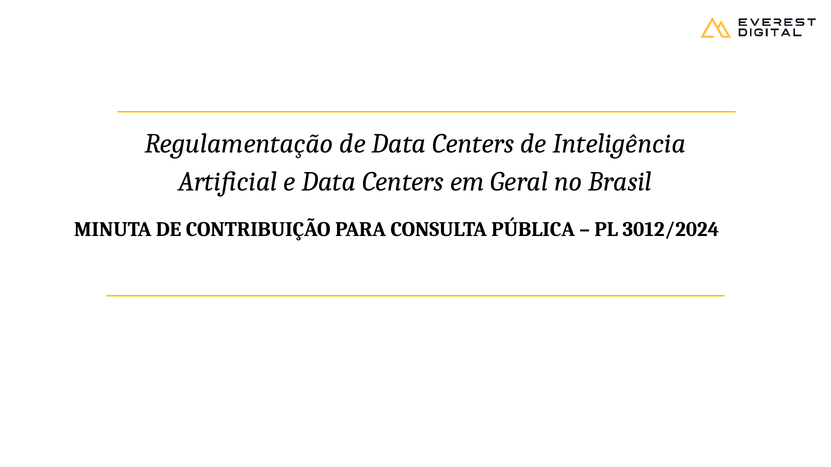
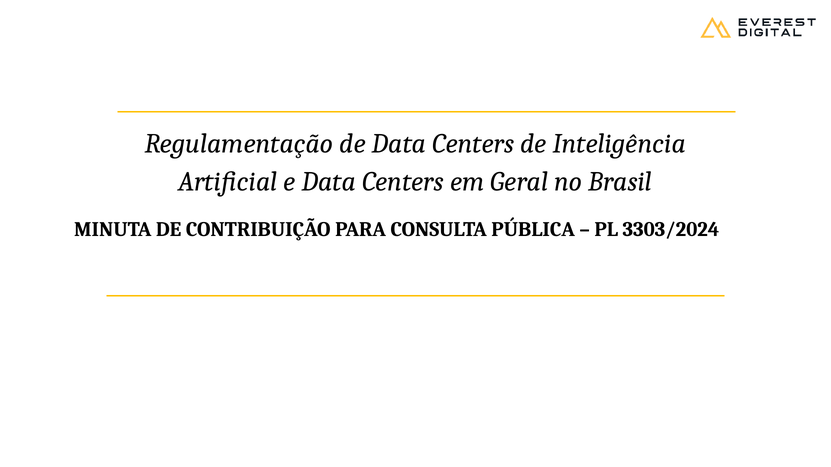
3012/2024: 3012/2024 -> 3303/2024
